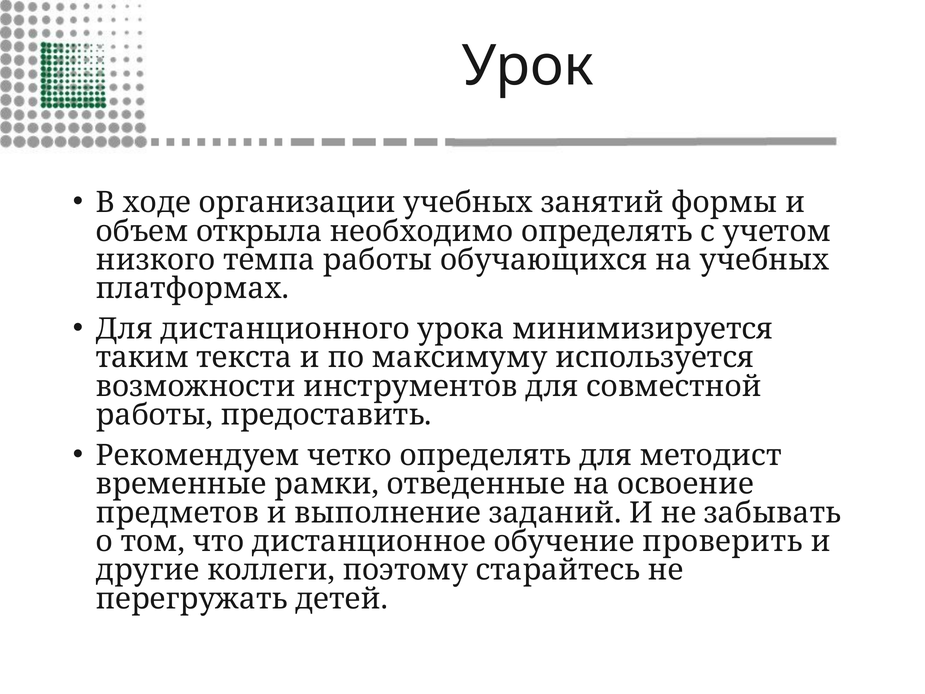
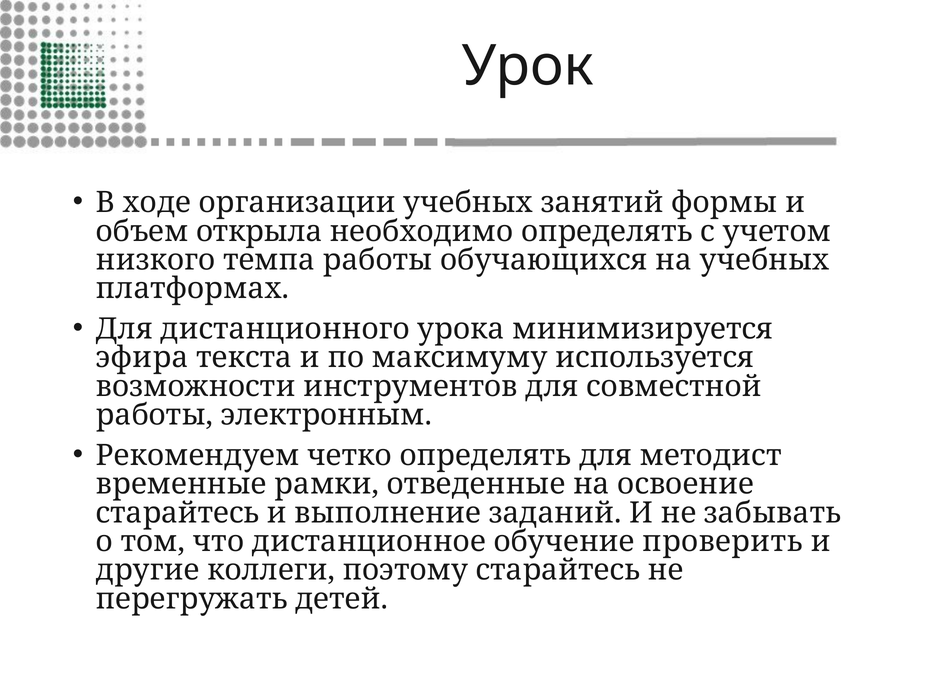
таким: таким -> эфира
предоставить: предоставить -> электронным
предметов at (177, 513): предметов -> старайтесь
